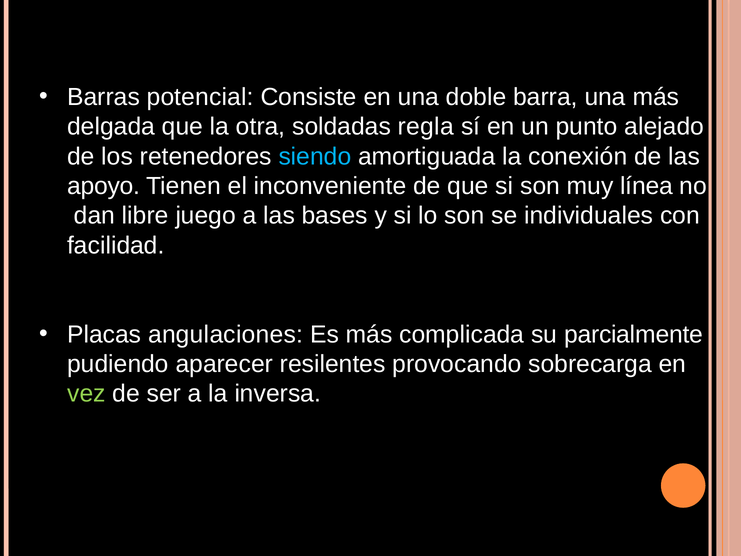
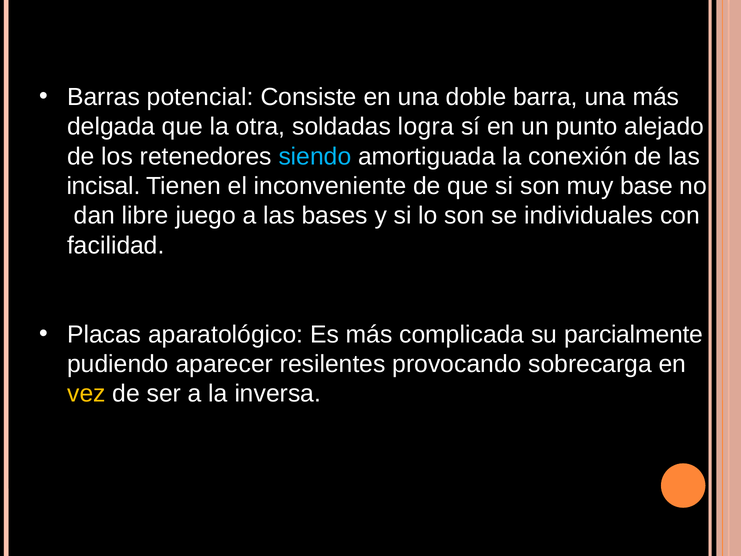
regla: regla -> logra
apoyo: apoyo -> incisal
línea: línea -> base
angulaciones: angulaciones -> aparatológico
vez colour: light green -> yellow
